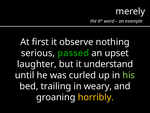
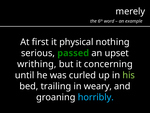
observe: observe -> physical
laughter: laughter -> writhing
understand: understand -> concerning
horribly colour: yellow -> light blue
